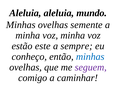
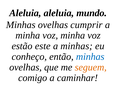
semente: semente -> cumprir
a sempre: sempre -> minhas
seguem colour: purple -> orange
